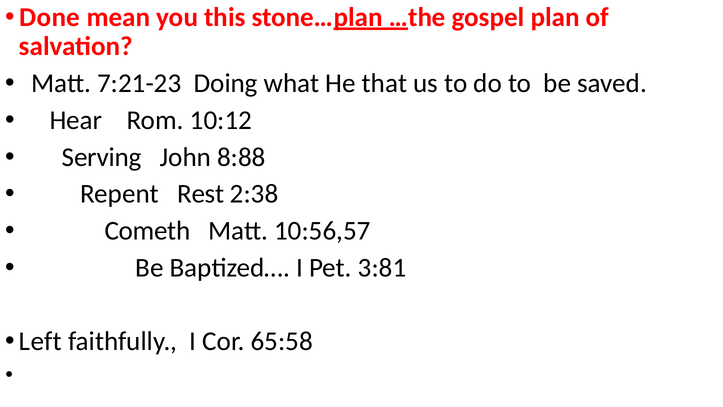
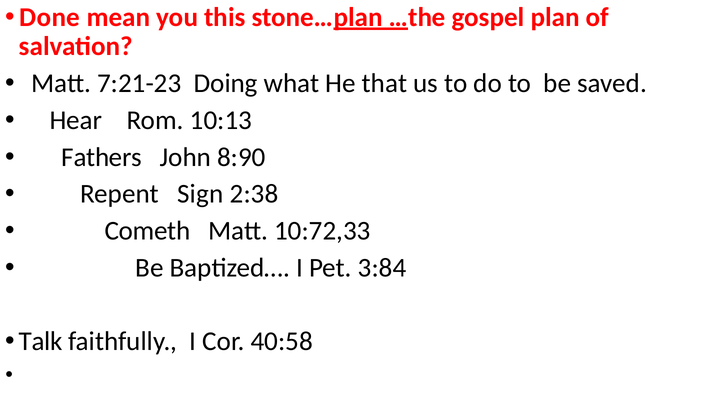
10:12: 10:12 -> 10:13
Serving: Serving -> Fathers
8:88: 8:88 -> 8:90
Rest: Rest -> Sign
10:56,57: 10:56,57 -> 10:72,33
3:81: 3:81 -> 3:84
Left: Left -> Talk
65:58: 65:58 -> 40:58
